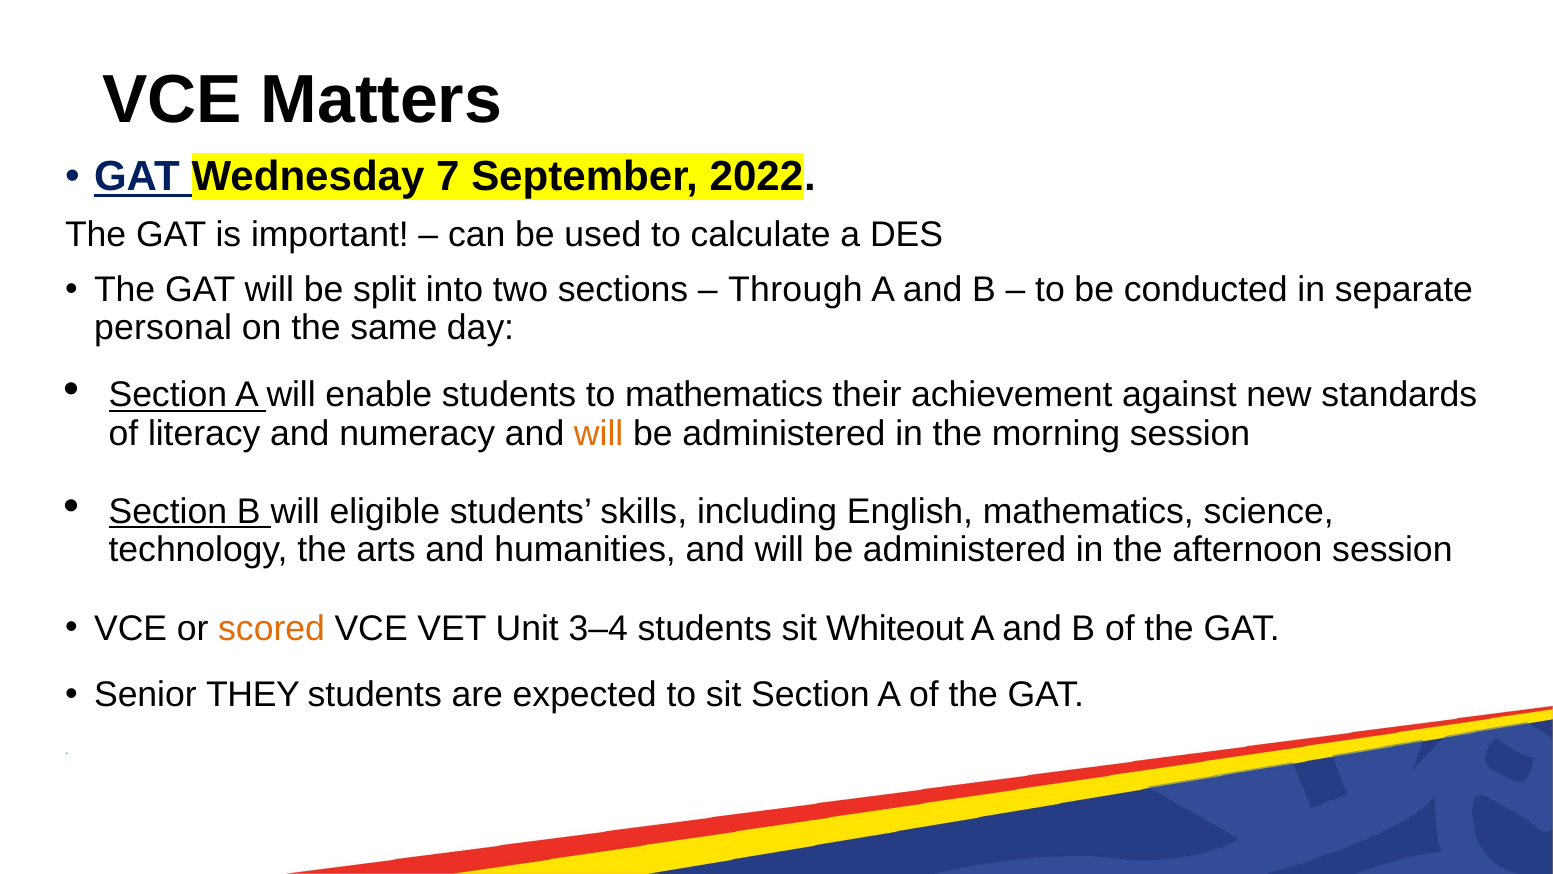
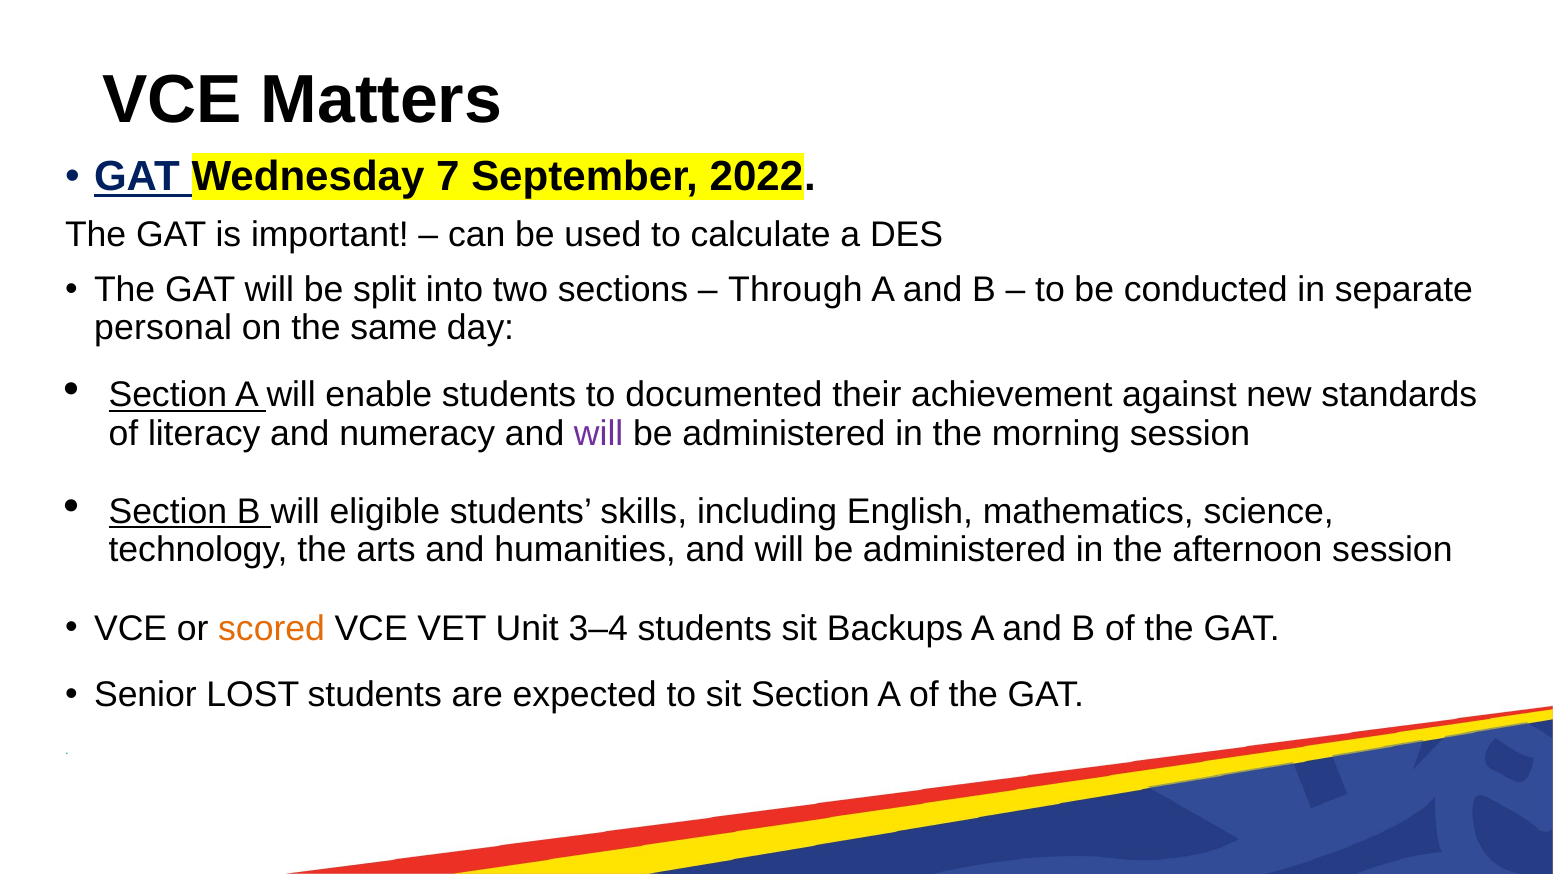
to mathematics: mathematics -> documented
will at (599, 433) colour: orange -> purple
Whiteout: Whiteout -> Backups
THEY: THEY -> LOST
